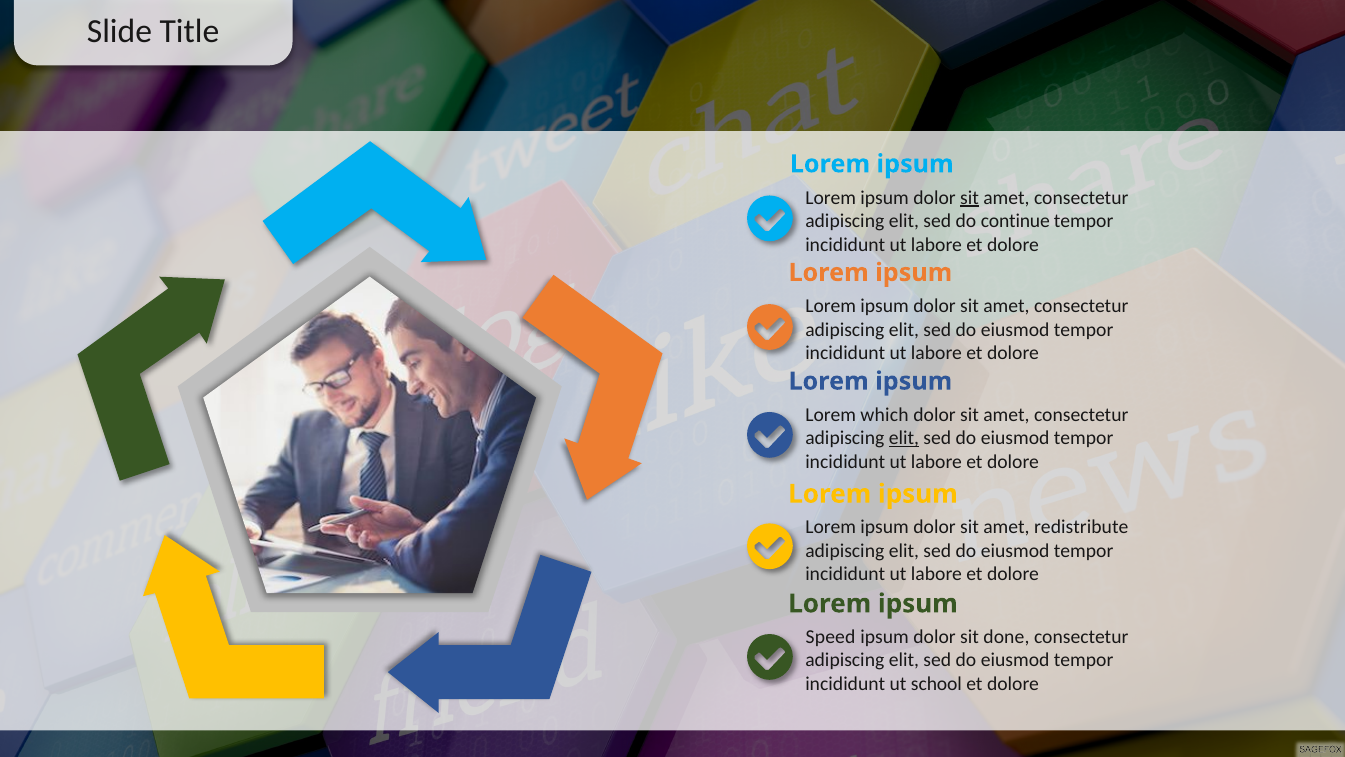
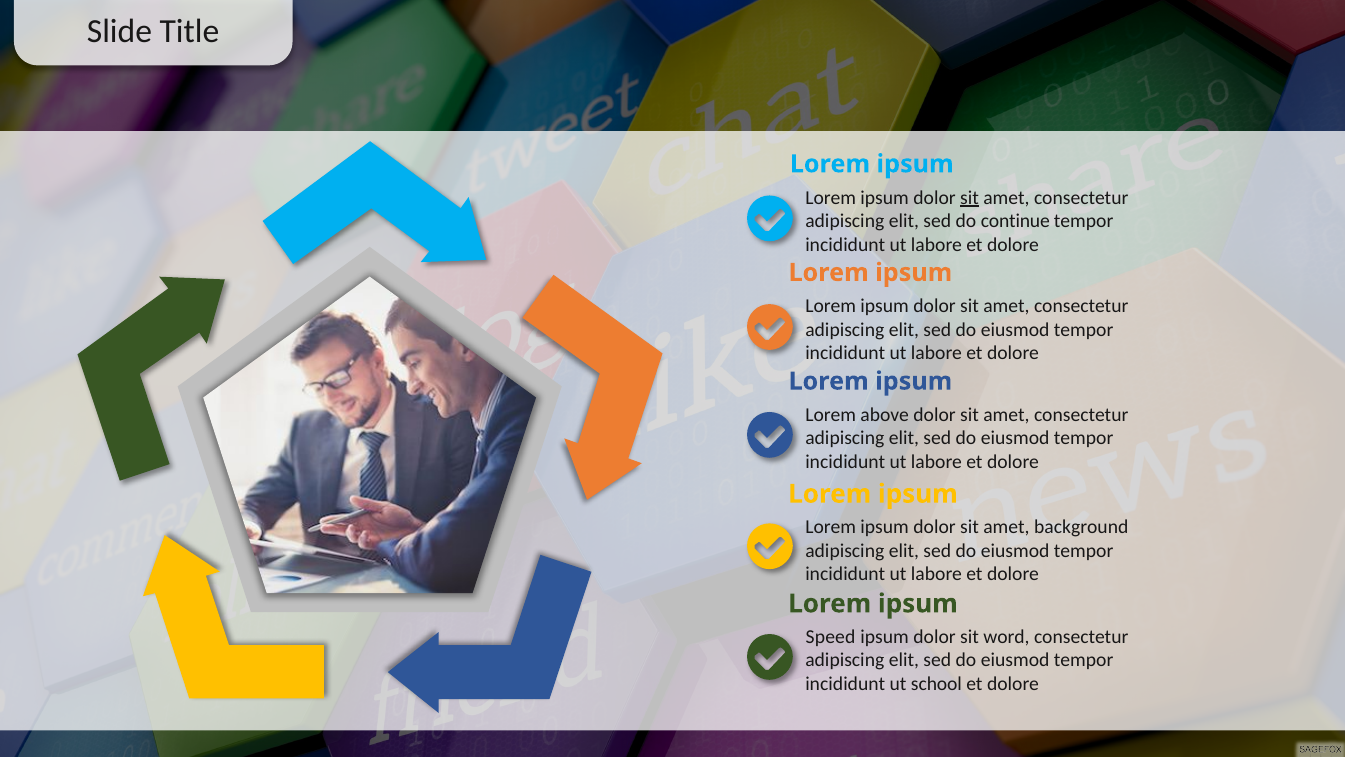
which: which -> above
elit at (904, 438) underline: present -> none
redistribute: redistribute -> background
done: done -> word
